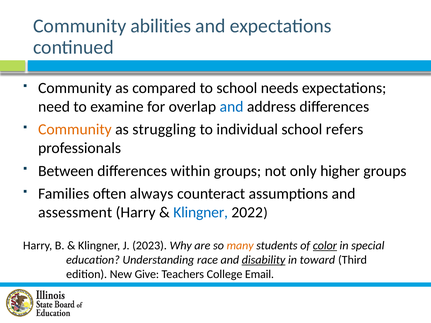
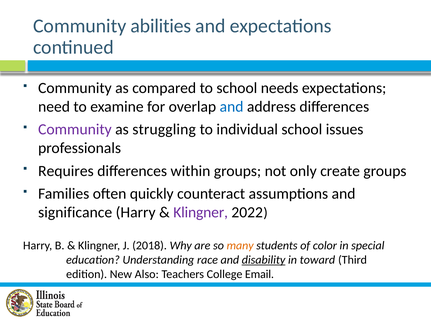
Community at (75, 129) colour: orange -> purple
refers: refers -> issues
Between: Between -> Requires
higher: higher -> create
always: always -> quickly
assessment: assessment -> significance
Klingner at (201, 213) colour: blue -> purple
2023: 2023 -> 2018
color underline: present -> none
Give: Give -> Also
